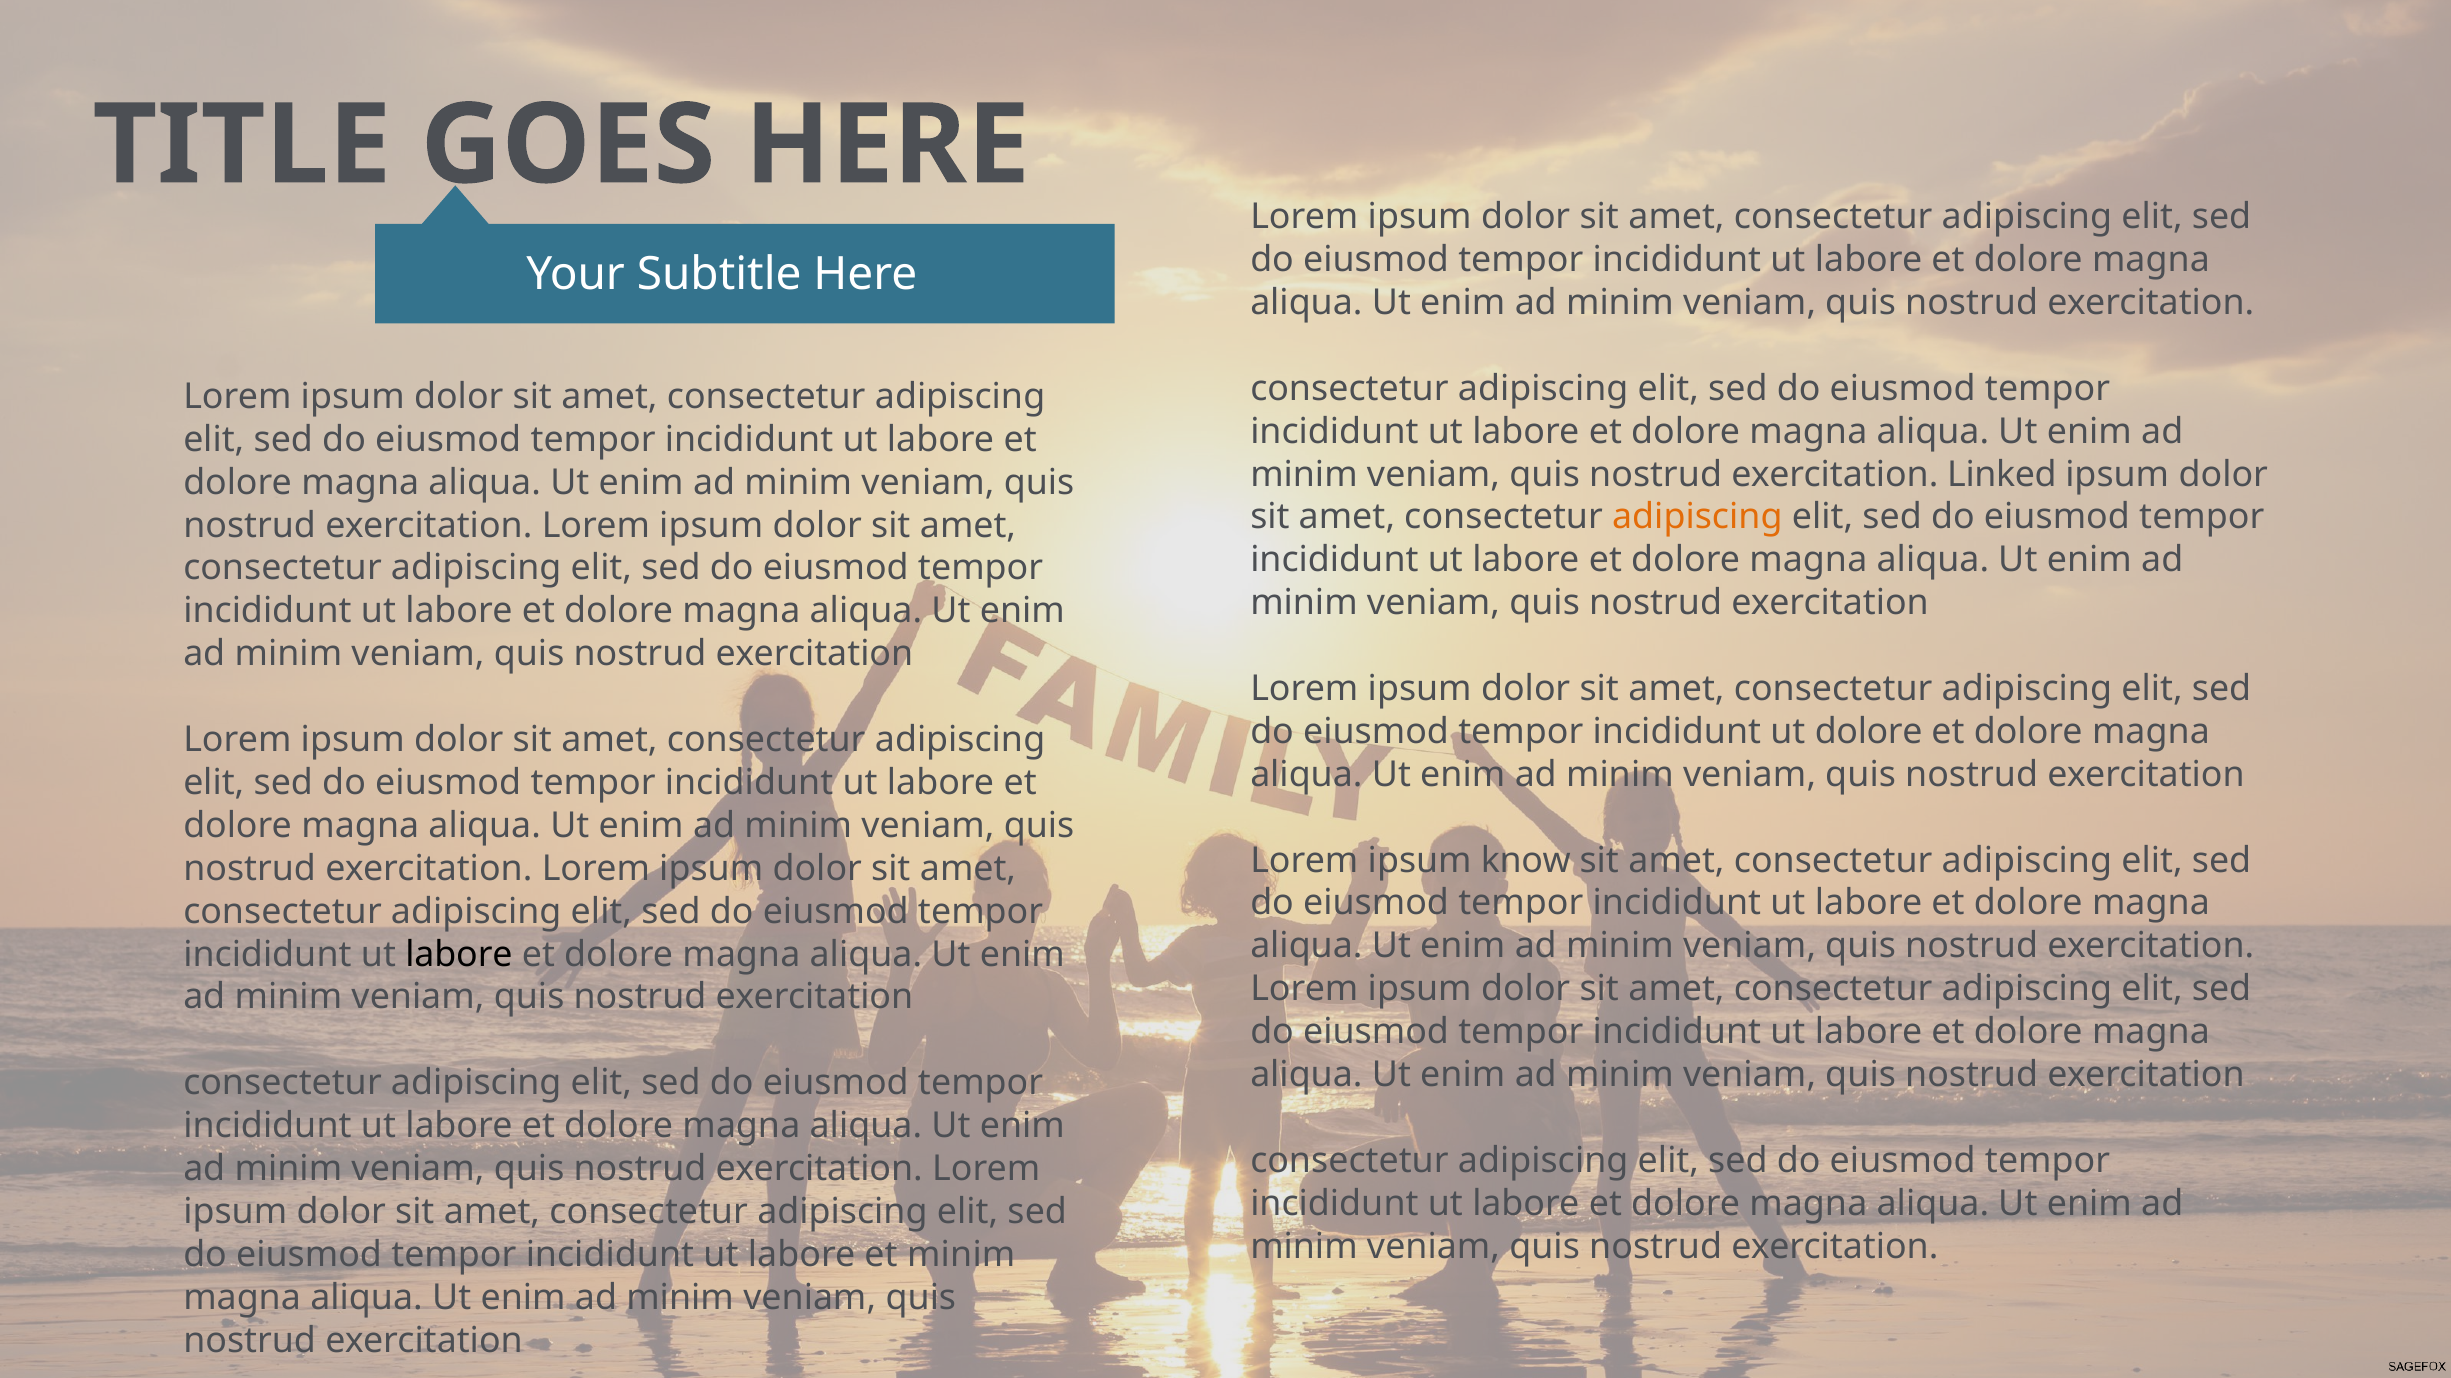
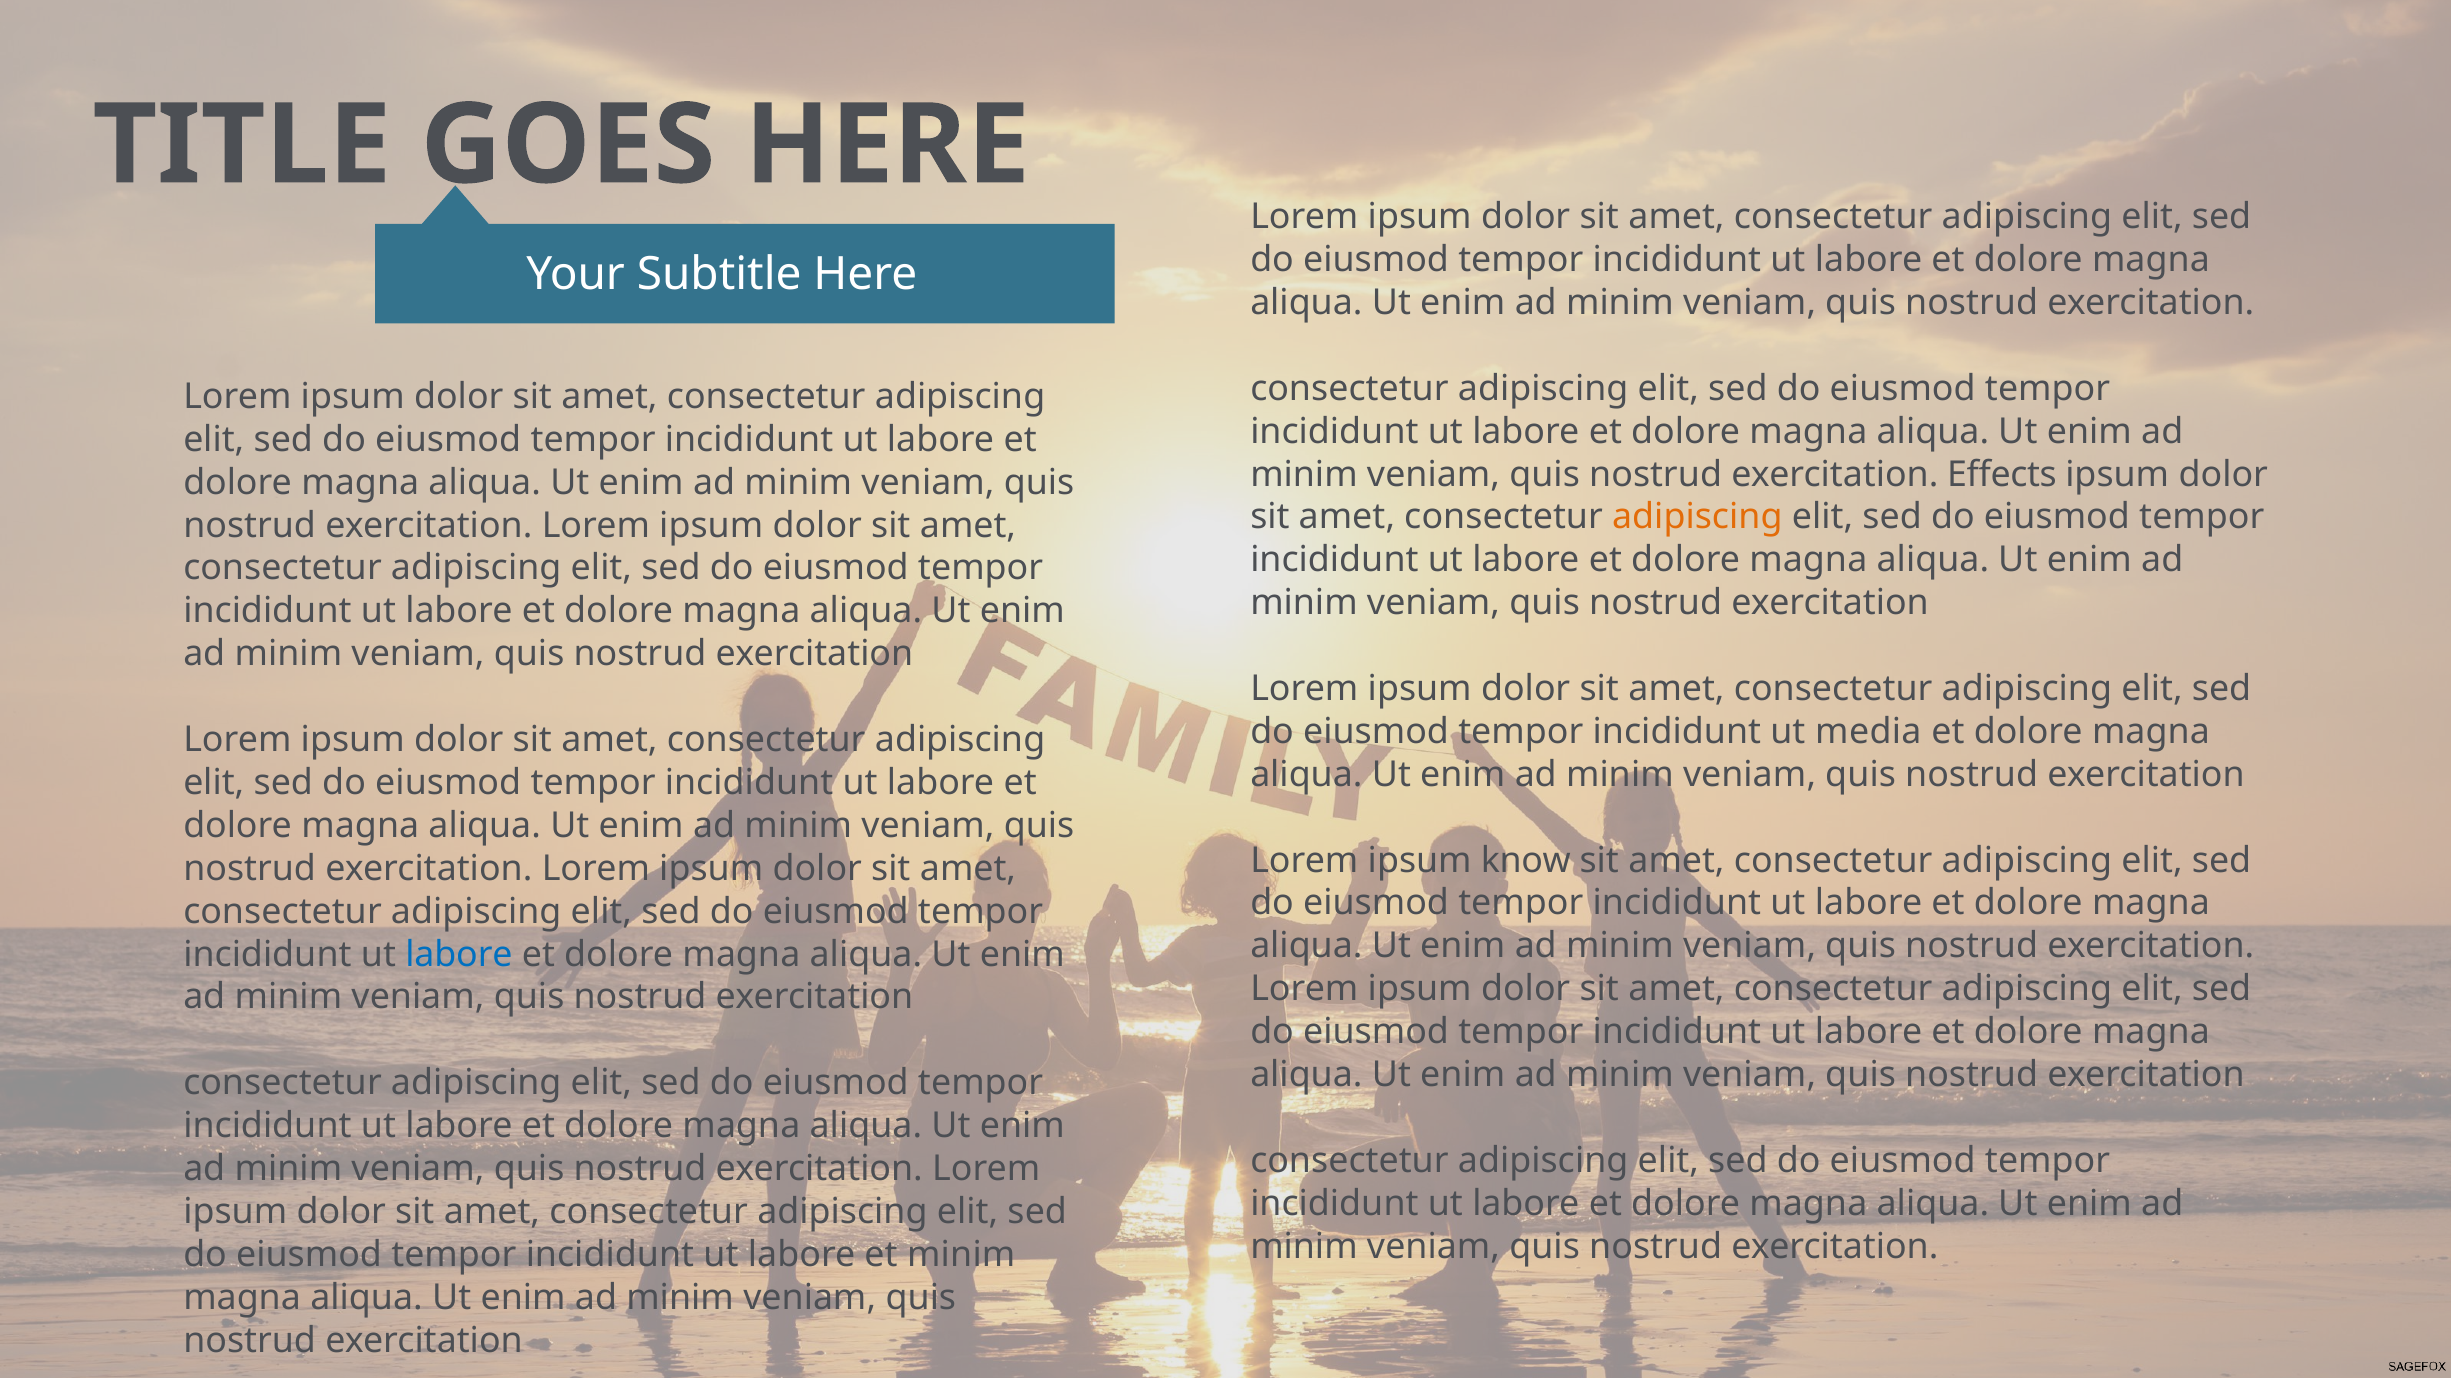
Linked: Linked -> Effects
ut dolore: dolore -> media
labore at (459, 955) colour: black -> blue
